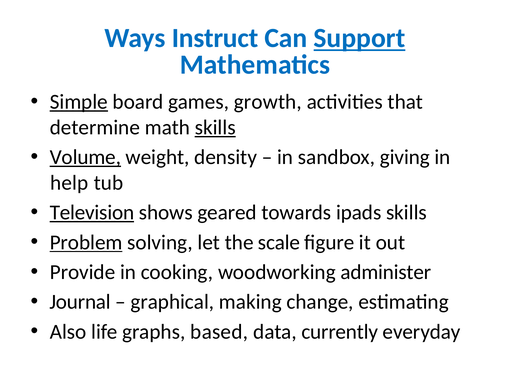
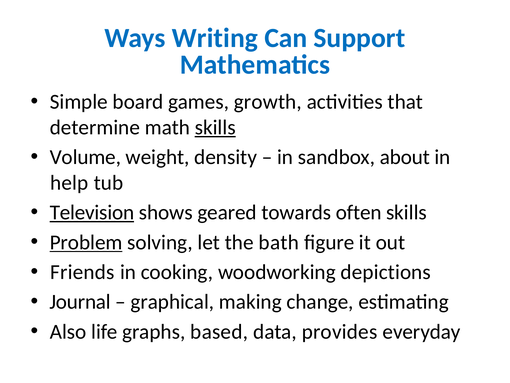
Instruct: Instruct -> Writing
Support underline: present -> none
Simple underline: present -> none
Volume underline: present -> none
giving: giving -> about
ipads: ipads -> often
scale: scale -> bath
Provide: Provide -> Friends
administer: administer -> depictions
currently: currently -> provides
